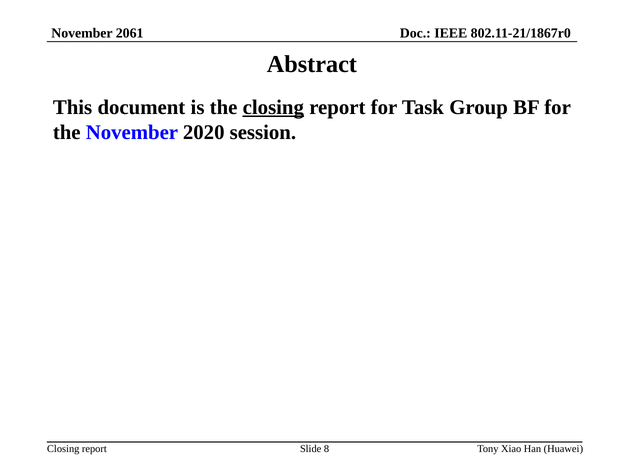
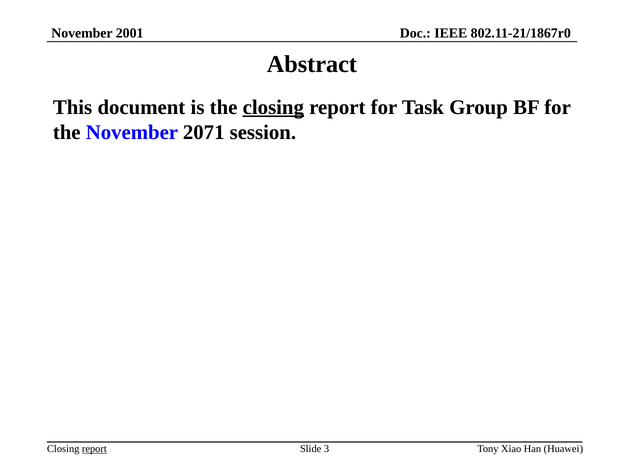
2061: 2061 -> 2001
2020: 2020 -> 2071
report at (94, 449) underline: none -> present
8: 8 -> 3
